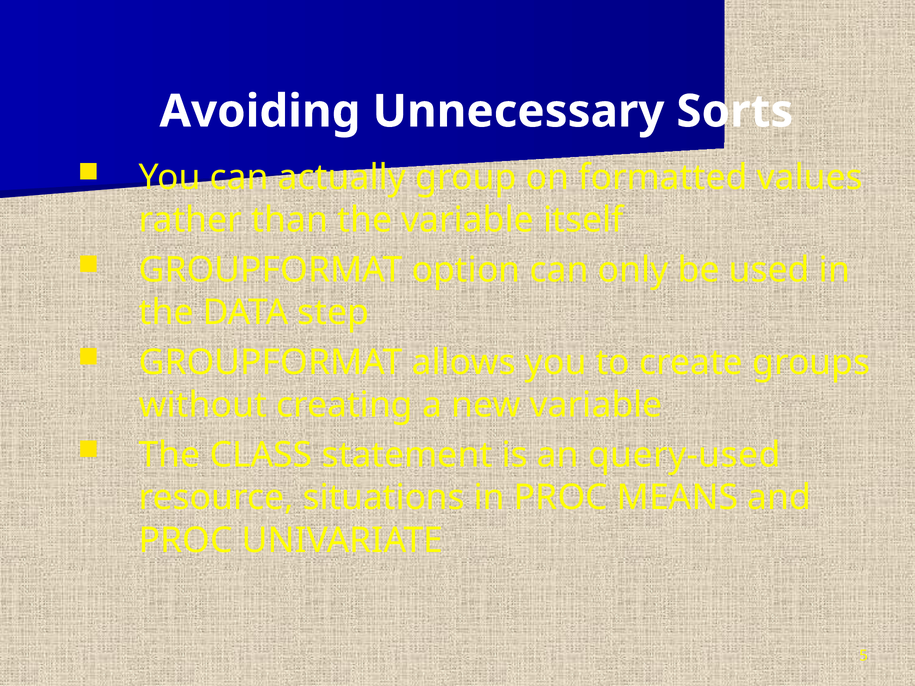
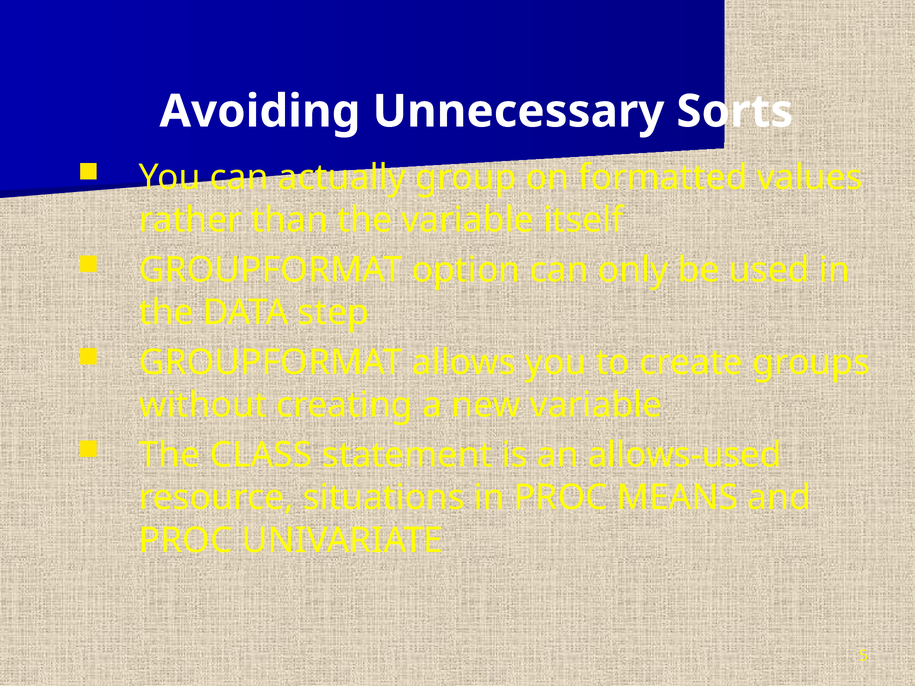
query-used: query-used -> allows-used
